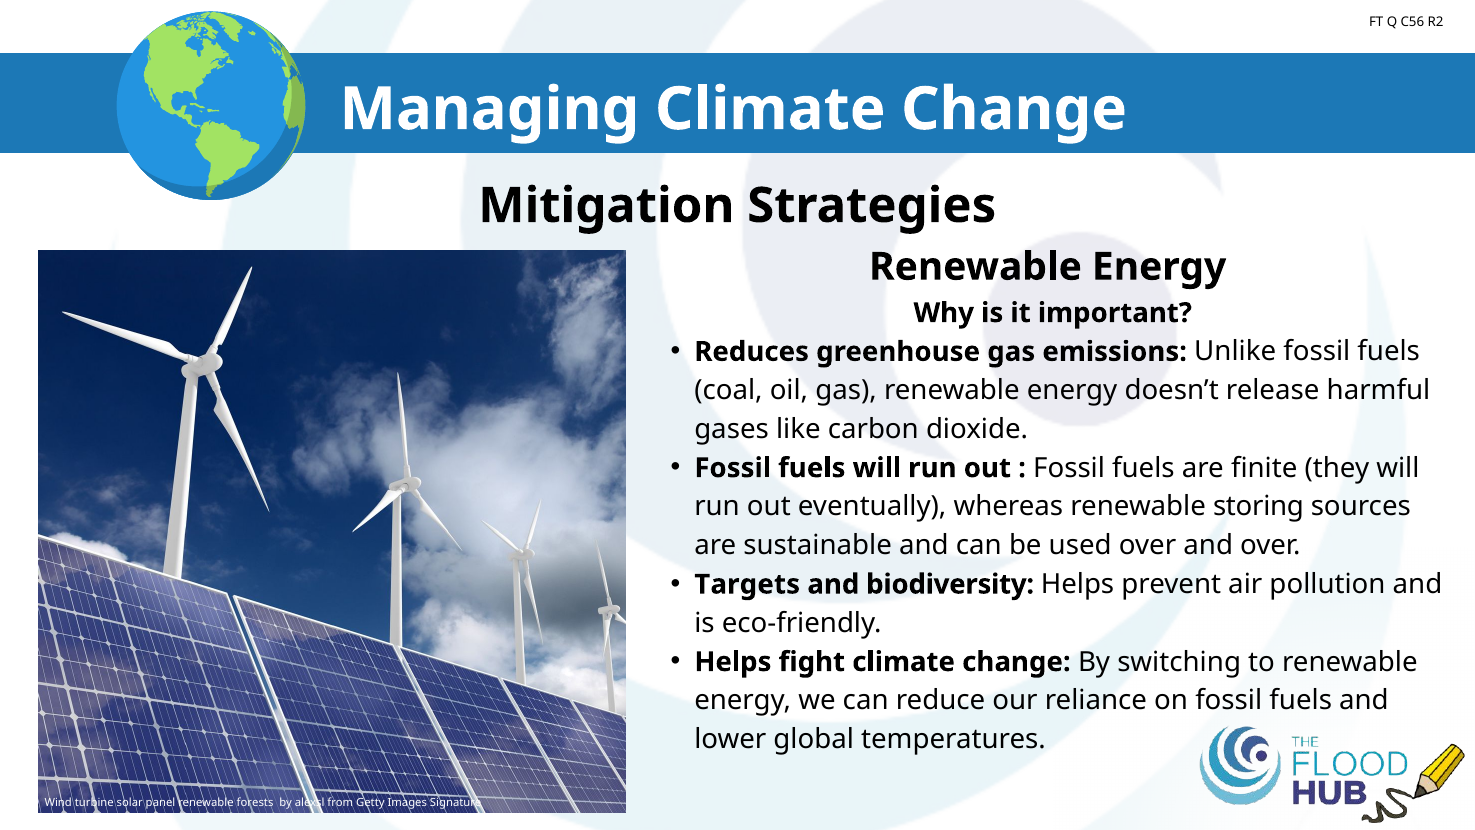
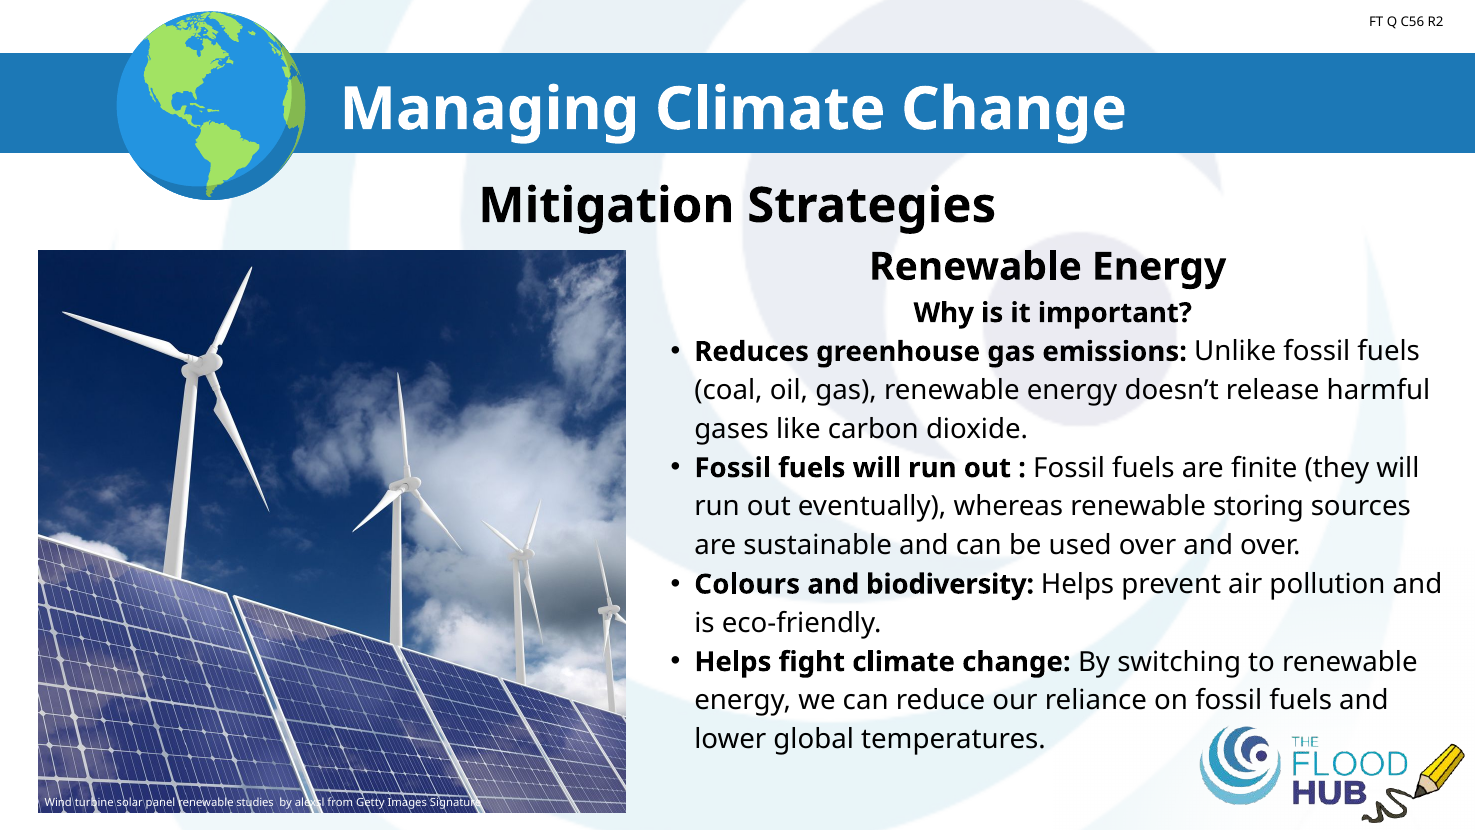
Targets: Targets -> Colours
forests: forests -> studies
